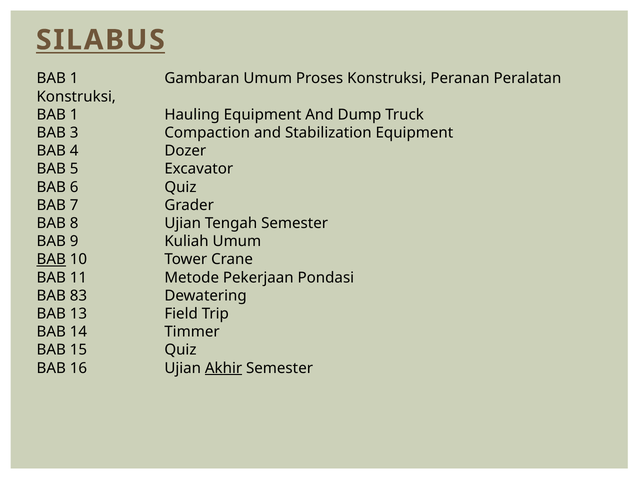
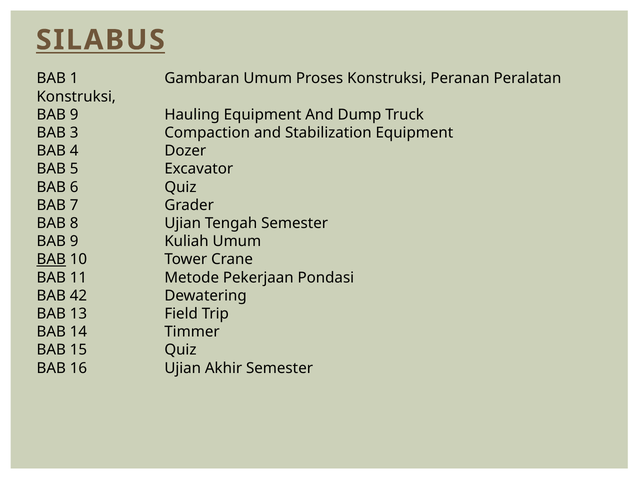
1 at (74, 115): 1 -> 9
83: 83 -> 42
Akhir underline: present -> none
